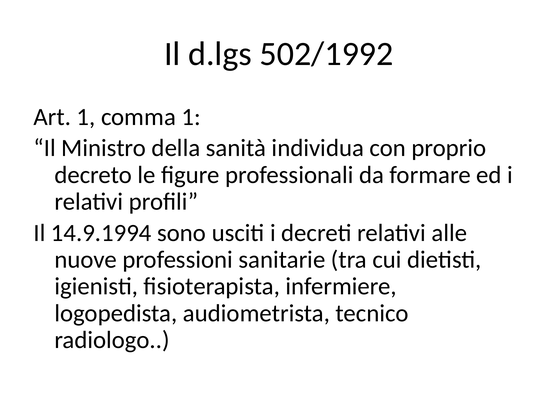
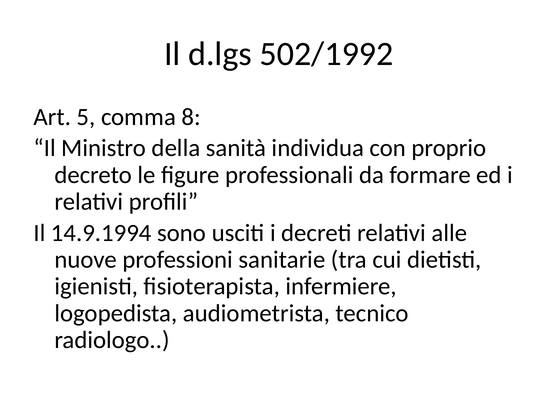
Art 1: 1 -> 5
comma 1: 1 -> 8
